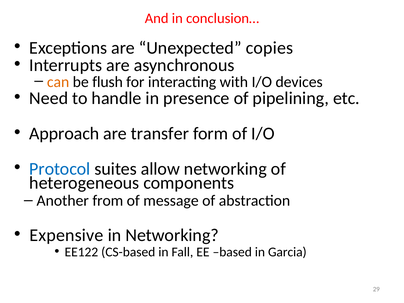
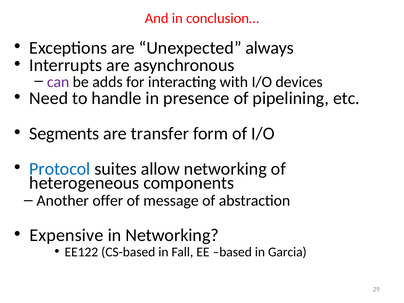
copies: copies -> always
can colour: orange -> purple
flush: flush -> adds
Approach: Approach -> Segments
from: from -> offer
